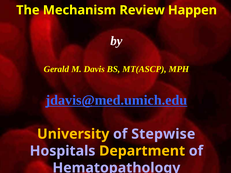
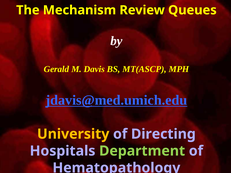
Happen: Happen -> Queues
Stepwise: Stepwise -> Directing
Department colour: yellow -> light green
